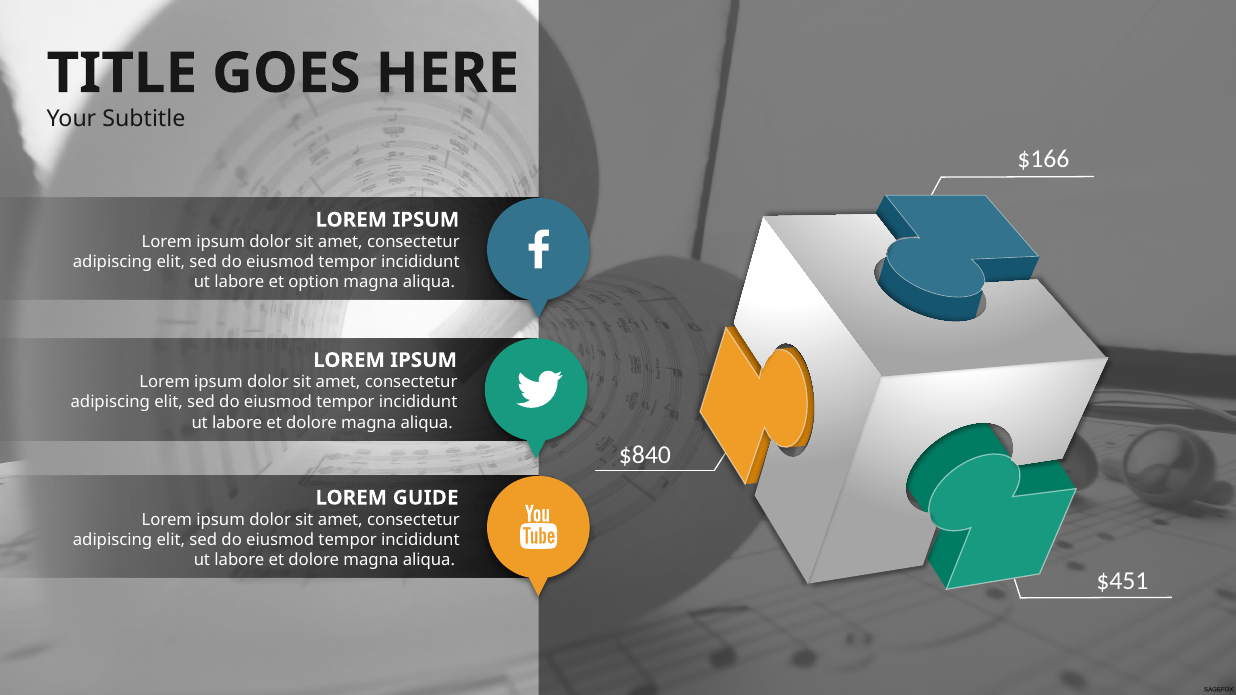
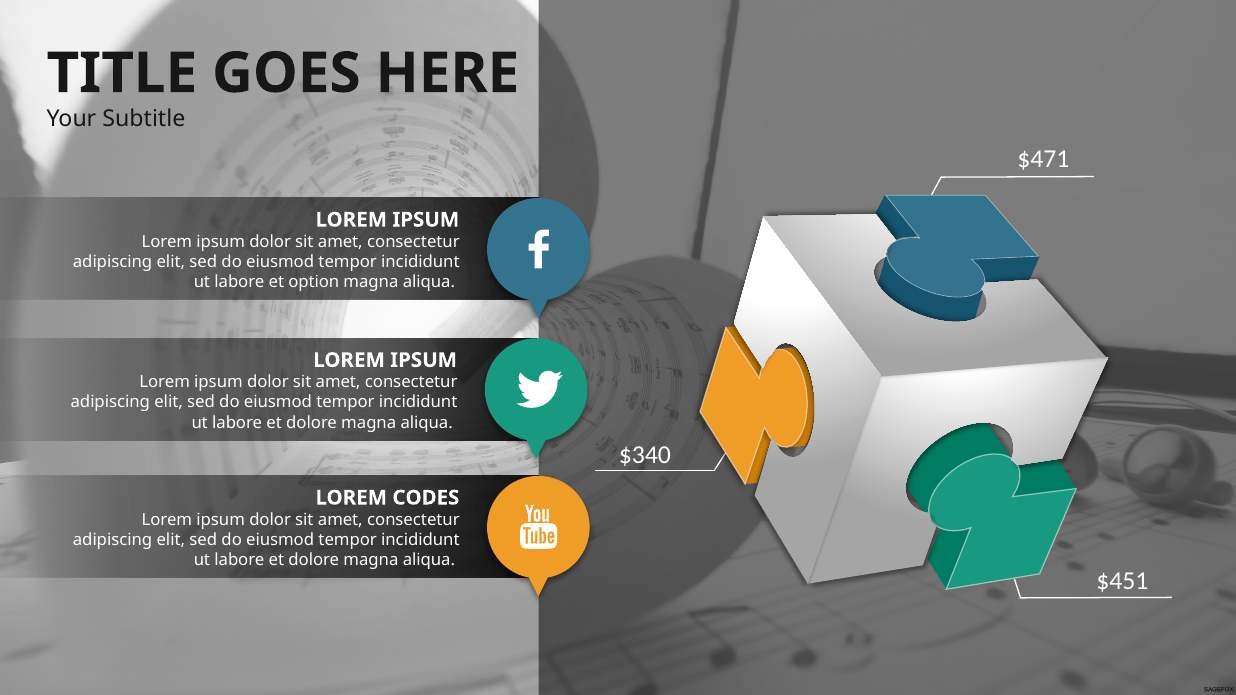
$166: $166 -> $471
$840: $840 -> $340
GUIDE: GUIDE -> CODES
